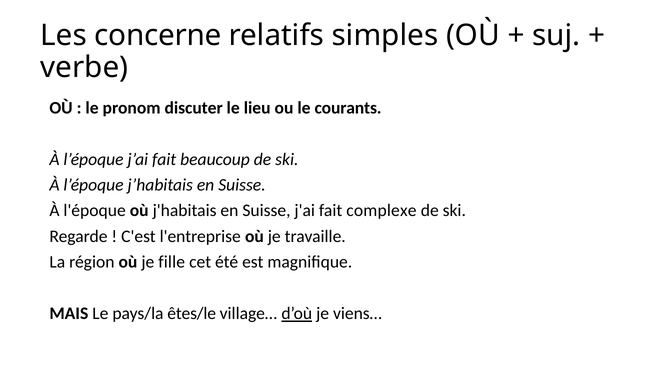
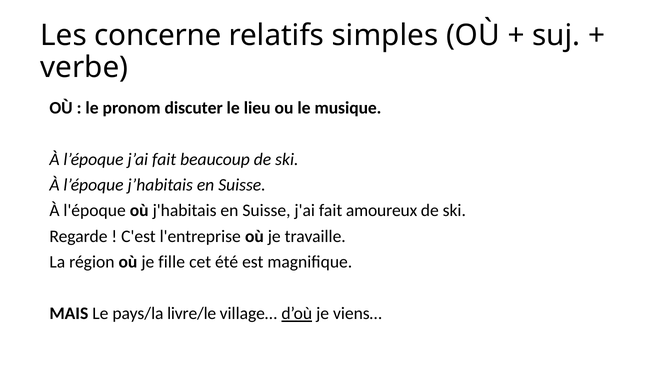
courants: courants -> musique
complexe: complexe -> amoureux
êtes/le: êtes/le -> livre/le
